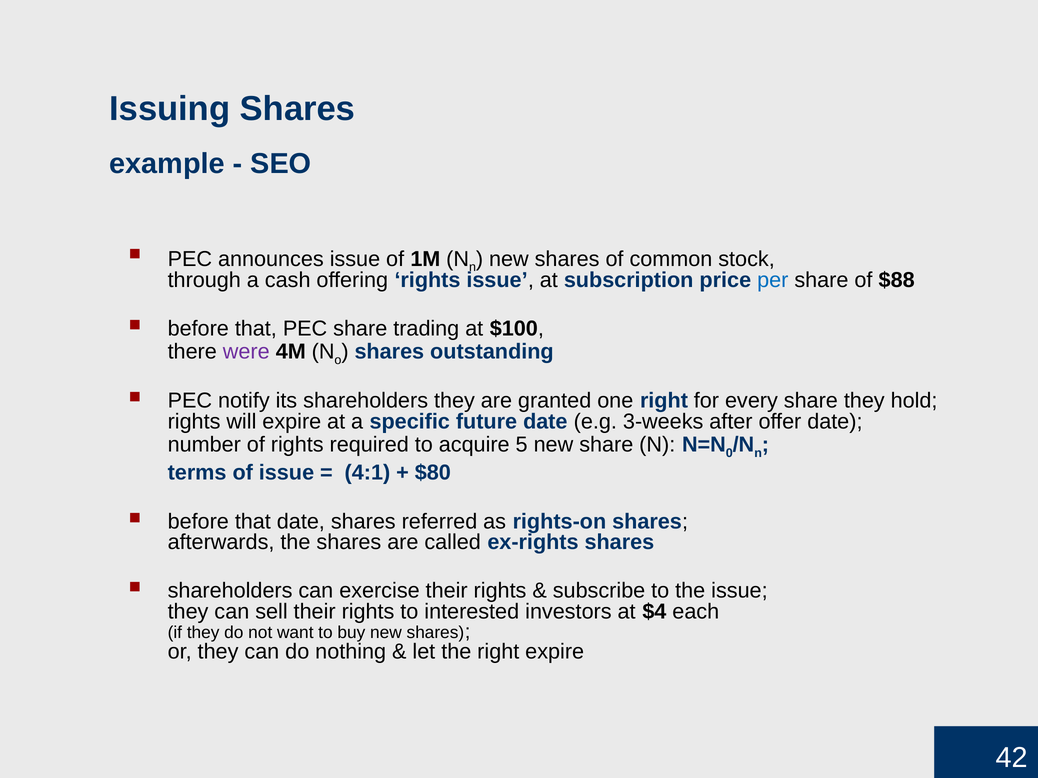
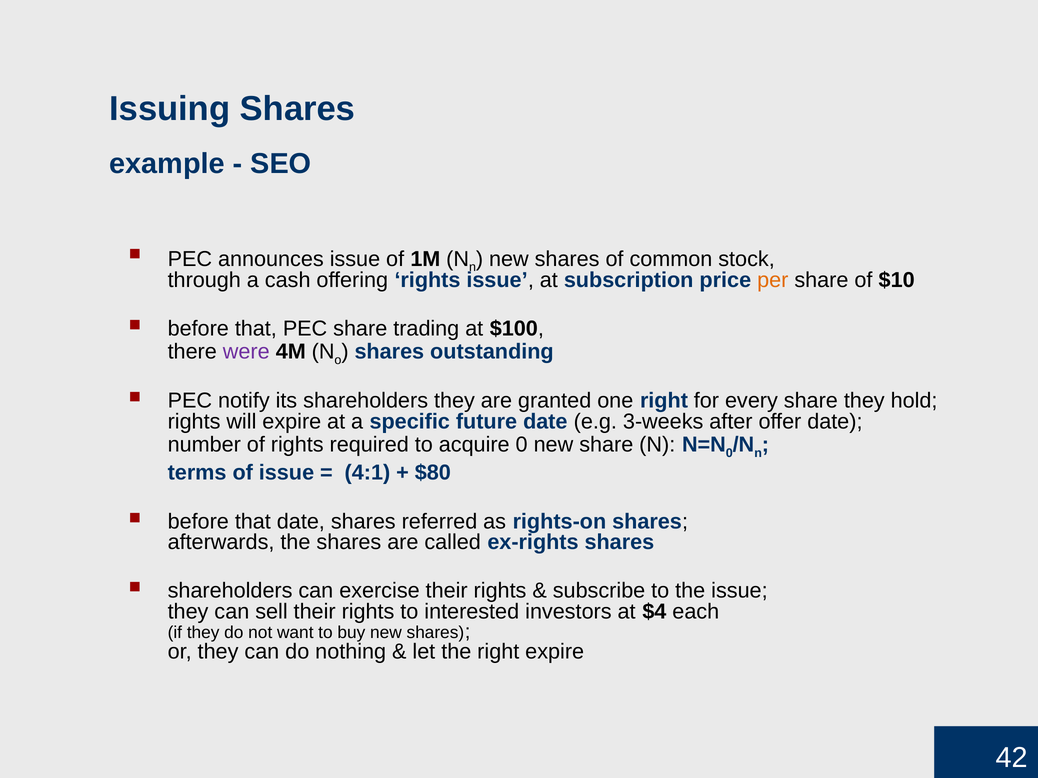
per colour: blue -> orange
$88: $88 -> $10
acquire 5: 5 -> 0
